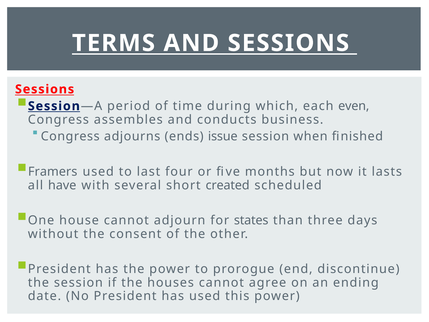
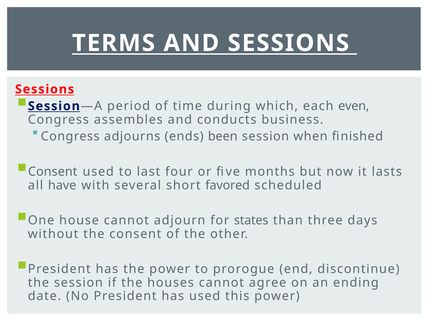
issue: issue -> been
Framers at (53, 172): Framers -> Consent
created: created -> favored
